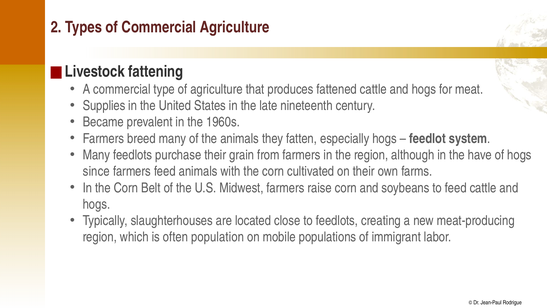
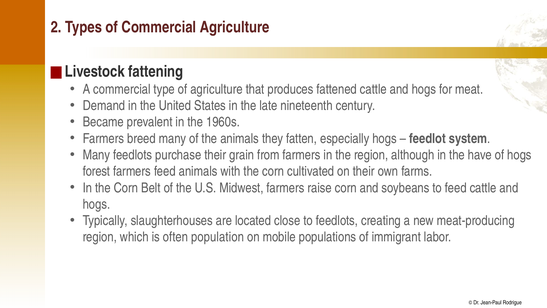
Supplies: Supplies -> Demand
since: since -> forest
